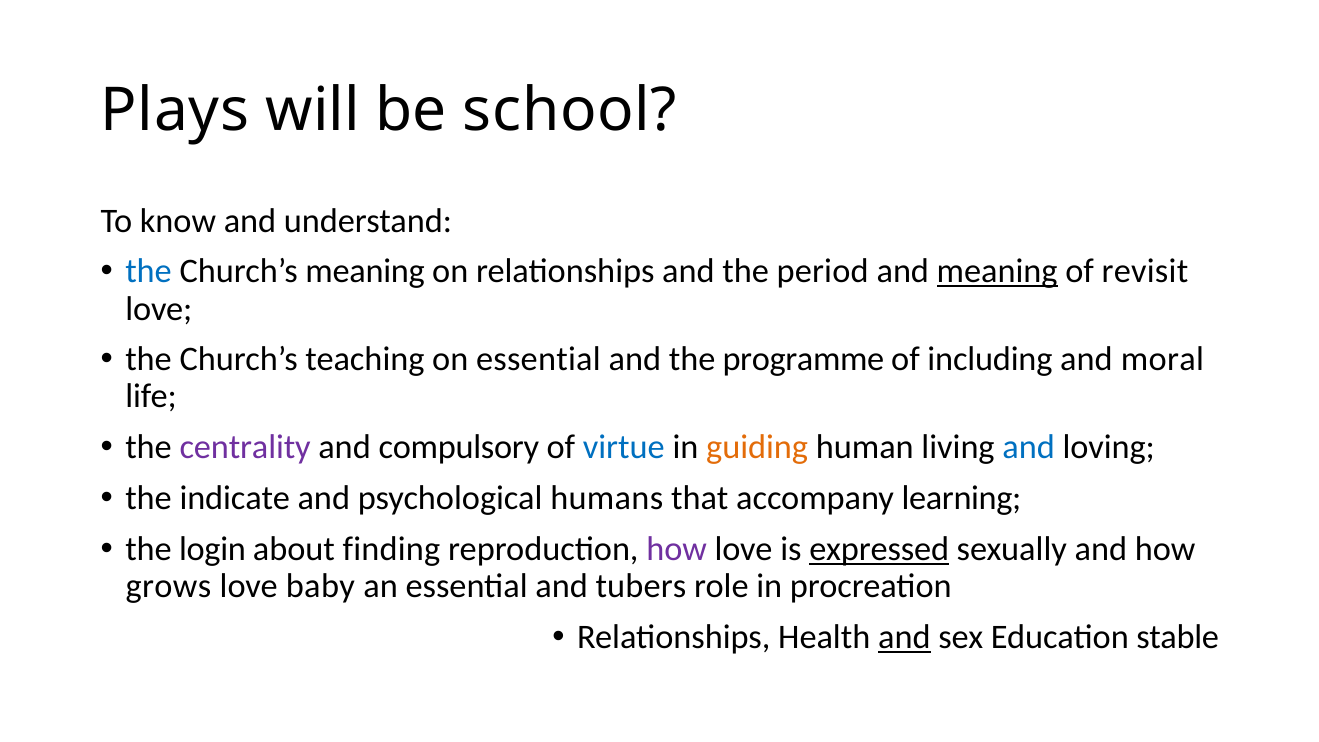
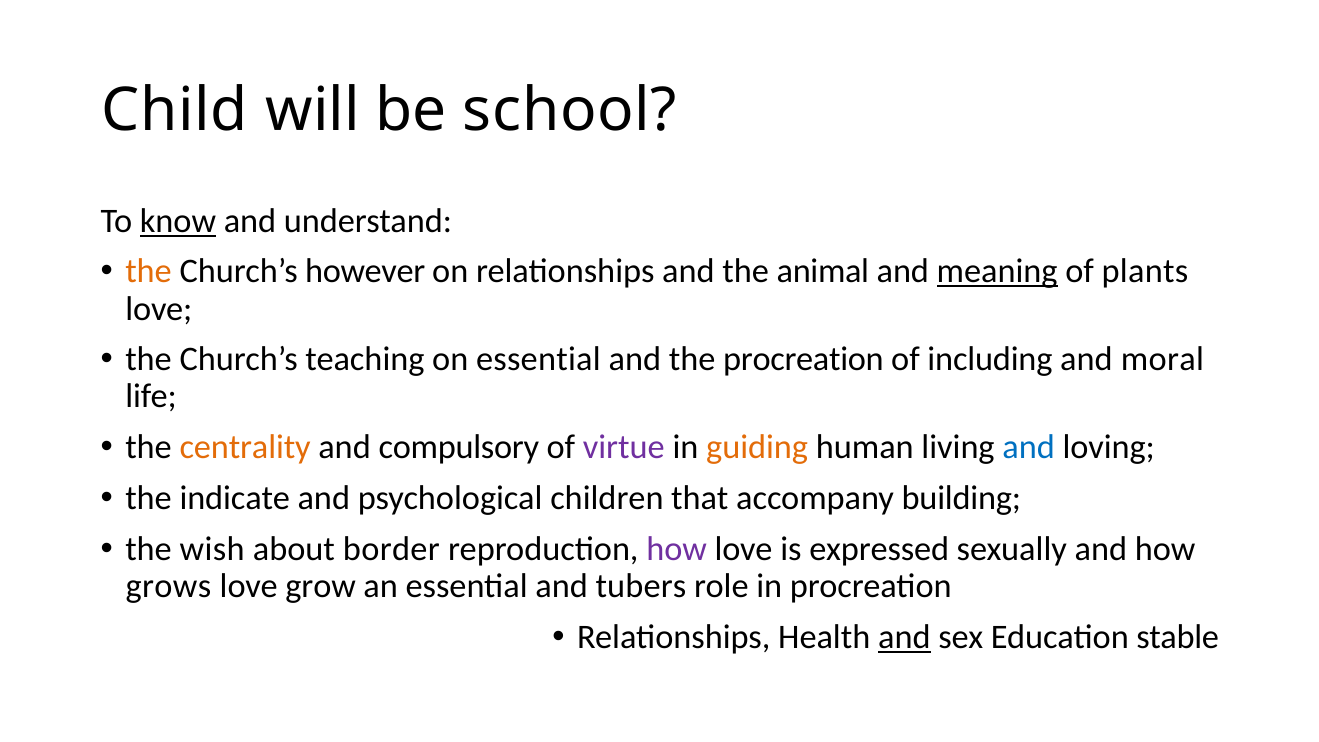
Plays: Plays -> Child
know underline: none -> present
the at (149, 272) colour: blue -> orange
Church’s meaning: meaning -> however
period: period -> animal
revisit: revisit -> plants
the programme: programme -> procreation
centrality colour: purple -> orange
virtue colour: blue -> purple
humans: humans -> children
learning: learning -> building
login: login -> wish
finding: finding -> border
expressed underline: present -> none
baby: baby -> grow
